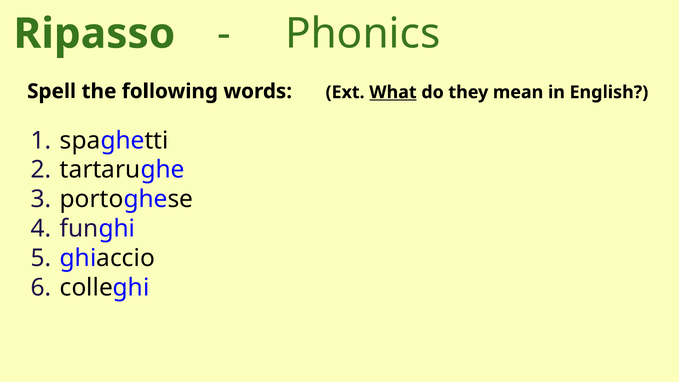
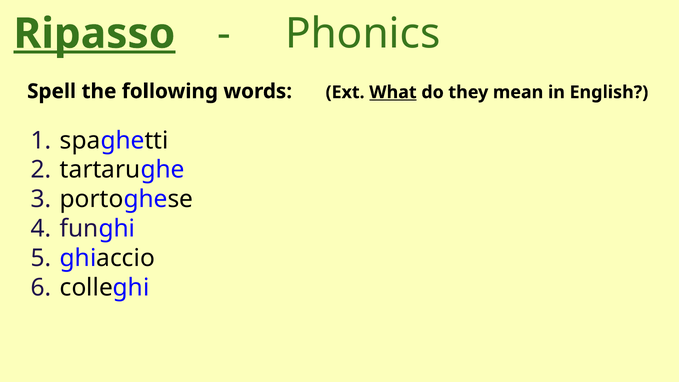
Ripasso underline: none -> present
